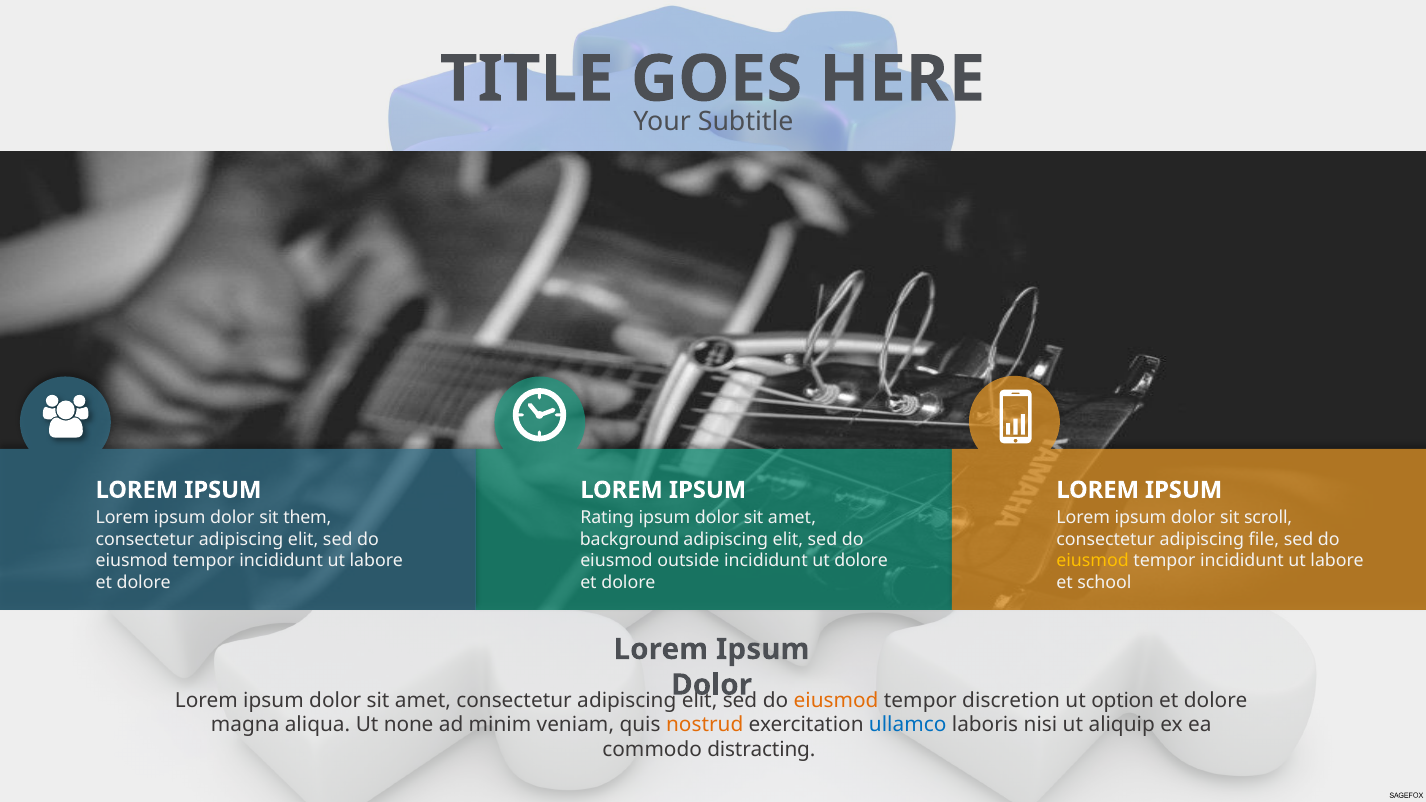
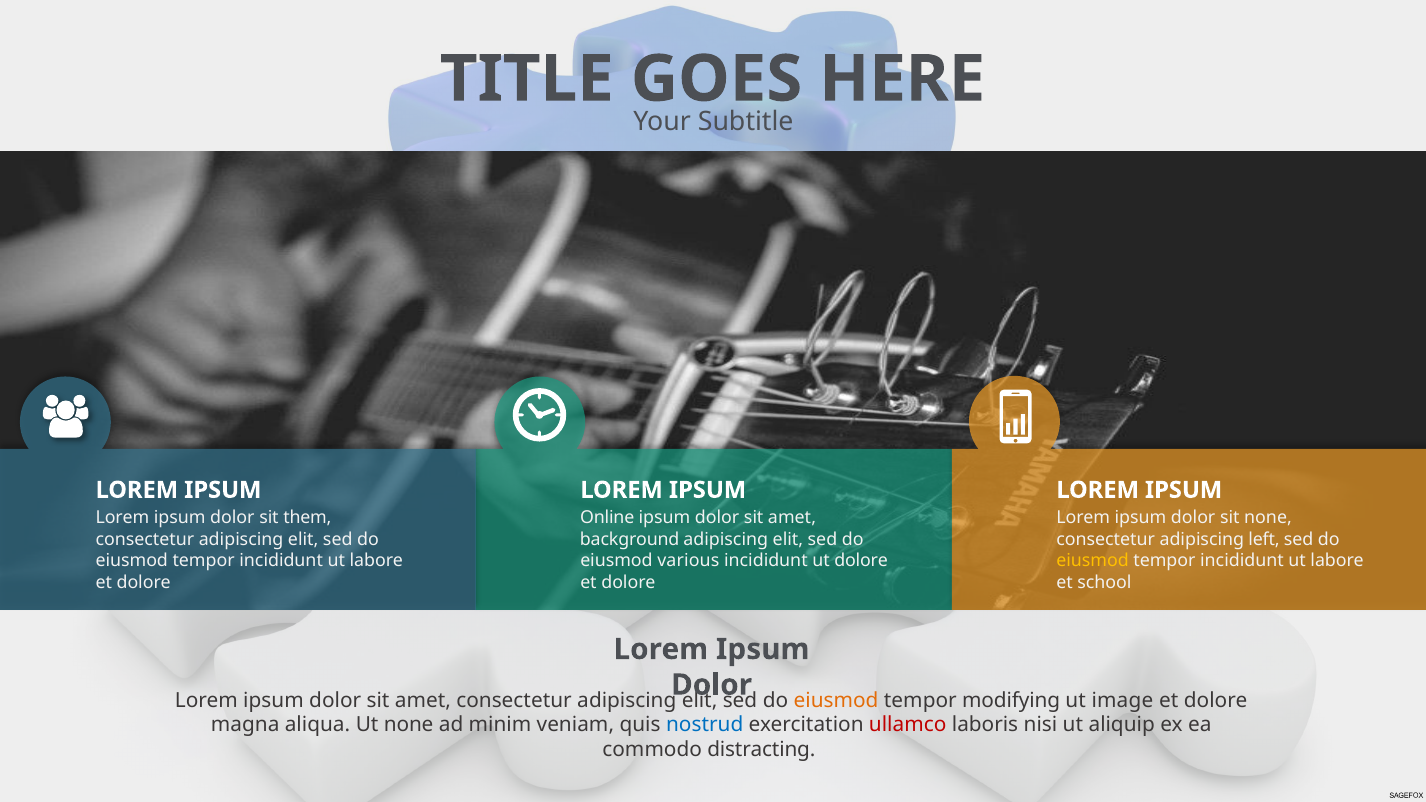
Rating: Rating -> Online
sit scroll: scroll -> none
file: file -> left
outside: outside -> various
discretion: discretion -> modifying
option: option -> image
nostrud colour: orange -> blue
ullamco colour: blue -> red
